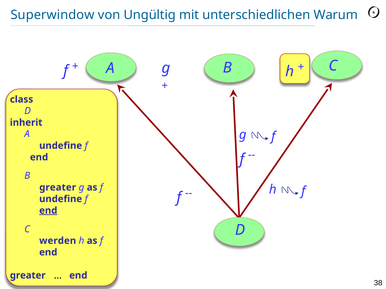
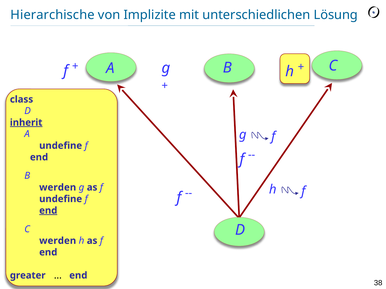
Superwindow: Superwindow -> Hierarchische
Ungültig: Ungültig -> Implizite
Warum: Warum -> Lösung
inherit underline: none -> present
greater at (58, 188): greater -> werden
